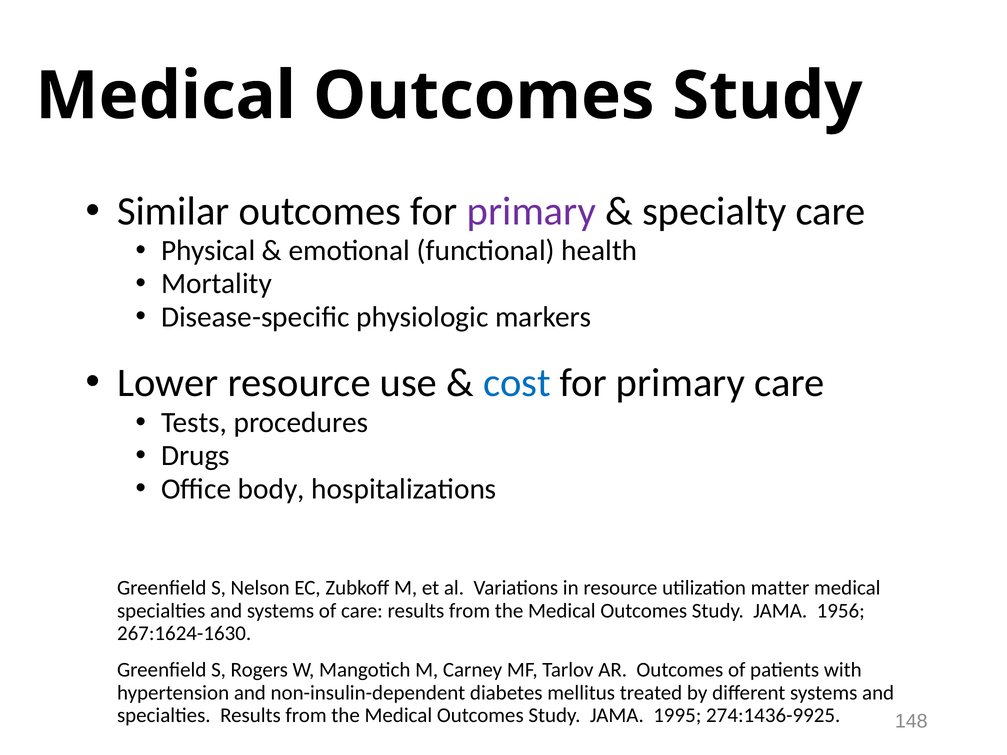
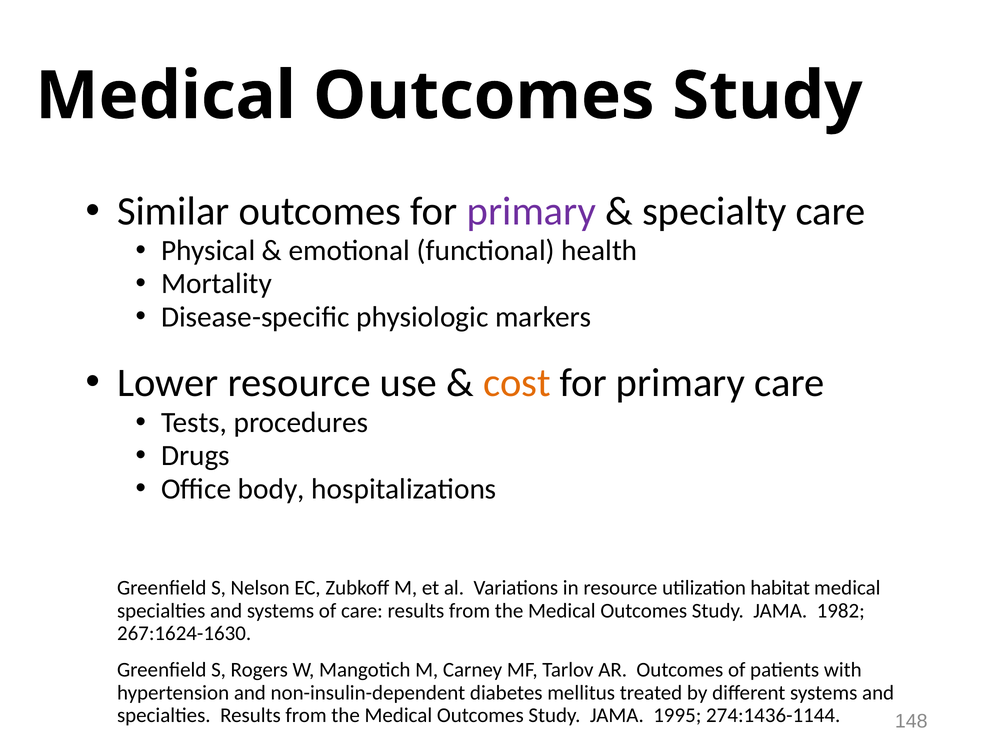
cost colour: blue -> orange
matter: matter -> habitat
1956: 1956 -> 1982
274:1436-9925: 274:1436-9925 -> 274:1436-1144
